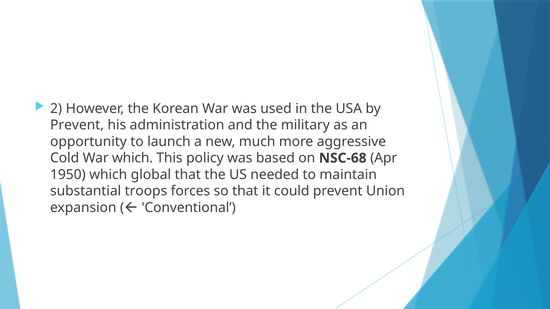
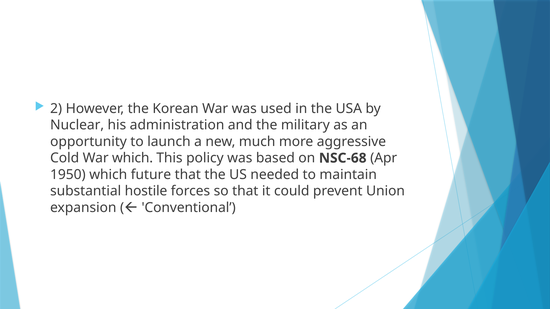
Prevent at (77, 125): Prevent -> Nuclear
global: global -> future
troops: troops -> hostile
